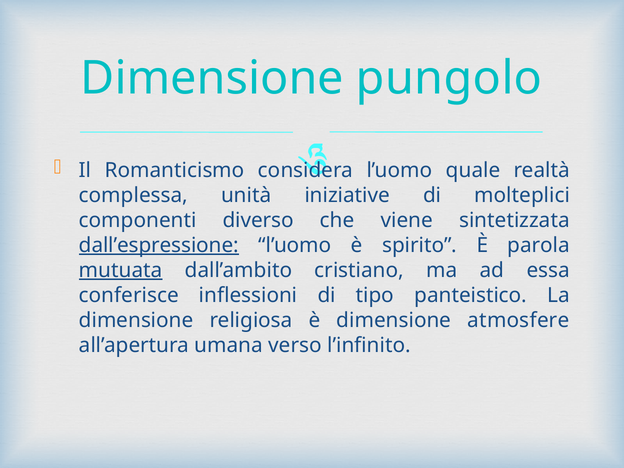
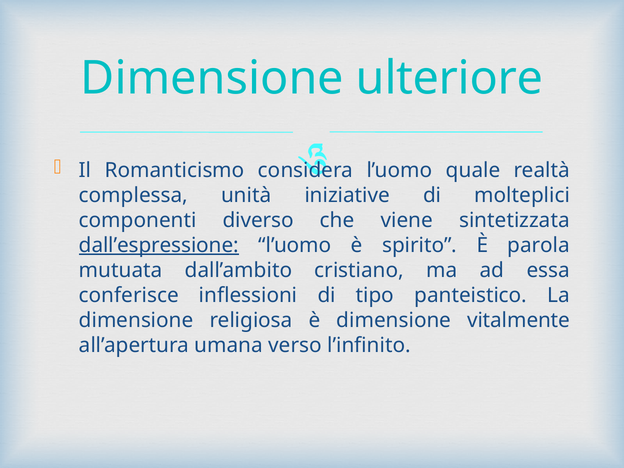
pungolo: pungolo -> ulteriore
mutuata underline: present -> none
atmosfere: atmosfere -> vitalmente
